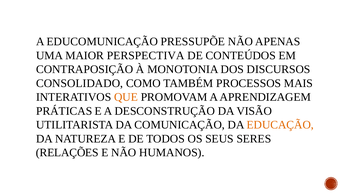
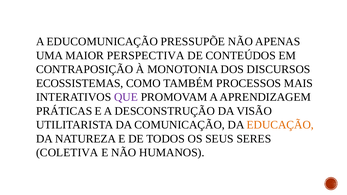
CONSOLIDADO: CONSOLIDADO -> ECOSSISTEMAS
QUE colour: orange -> purple
RELAÇÕES: RELAÇÕES -> COLETIVA
